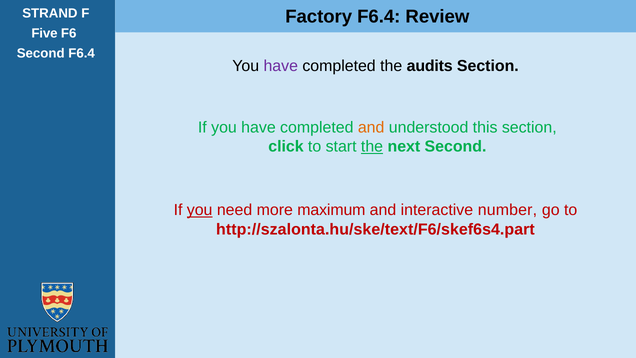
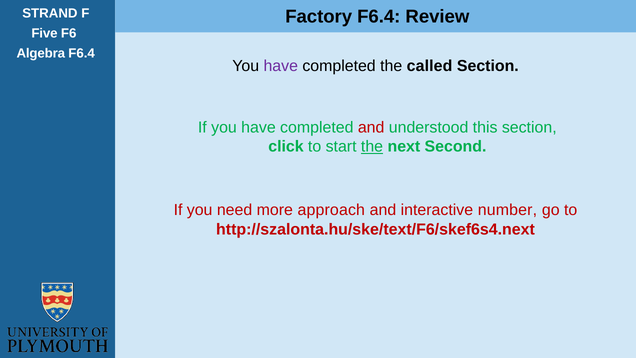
Second at (41, 53): Second -> Algebra
audits: audits -> called
and at (371, 127) colour: orange -> red
you at (200, 210) underline: present -> none
maximum: maximum -> approach
http://szalonta.hu/ske/text/F6/skef6s4.part: http://szalonta.hu/ske/text/F6/skef6s4.part -> http://szalonta.hu/ske/text/F6/skef6s4.next
